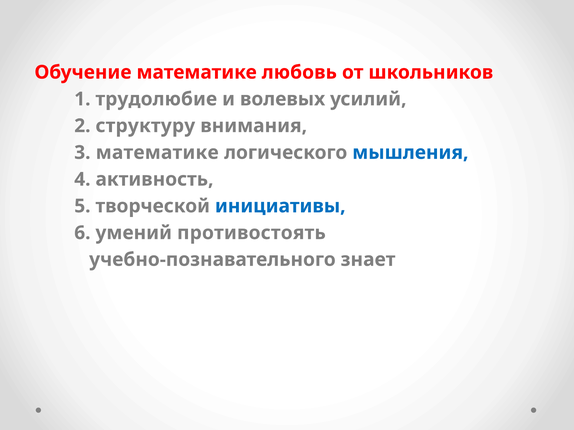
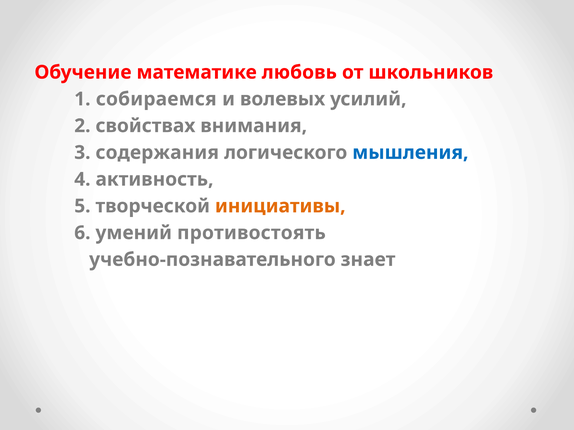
трудолюбие: трудолюбие -> собираемся
структуру: структуру -> свойствах
3 математике: математике -> содержания
инициативы colour: blue -> orange
